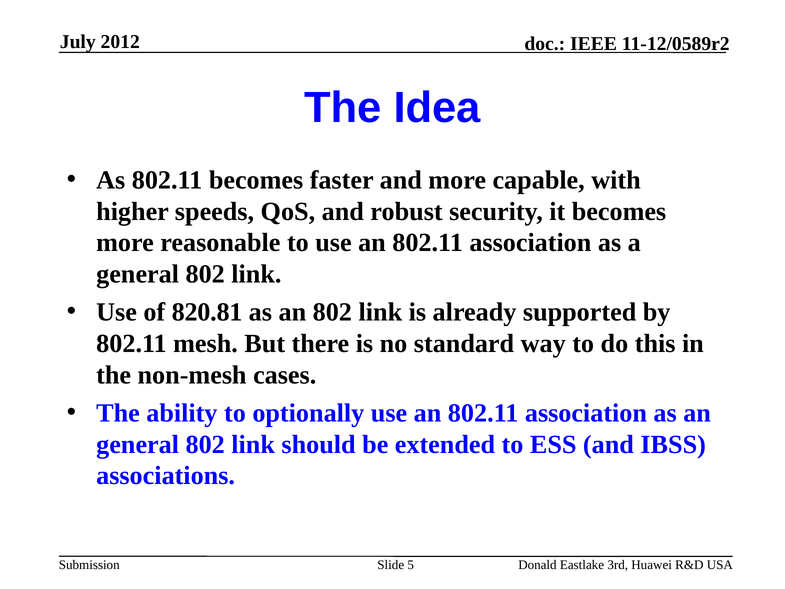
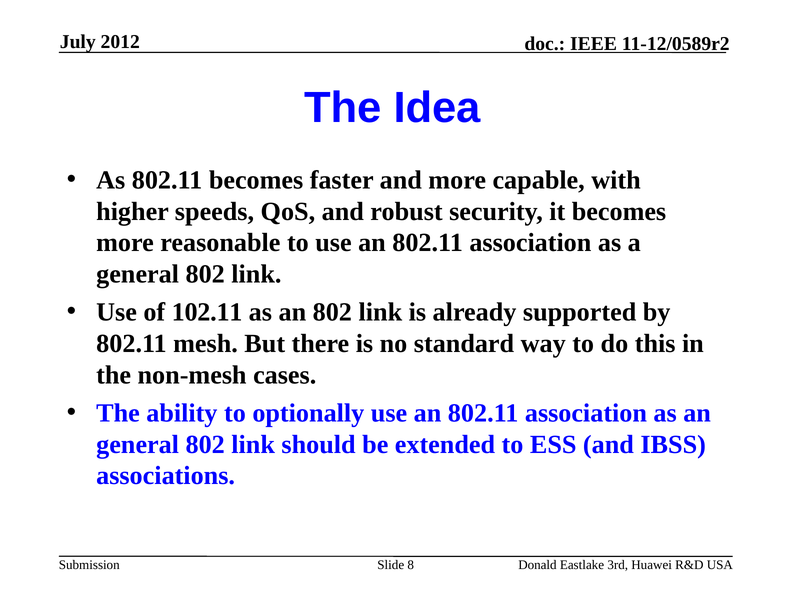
820.81: 820.81 -> 102.11
5: 5 -> 8
